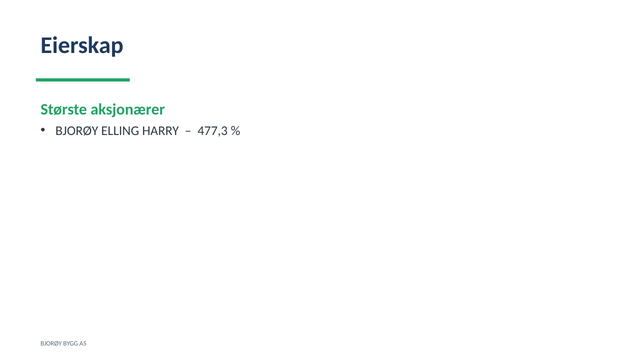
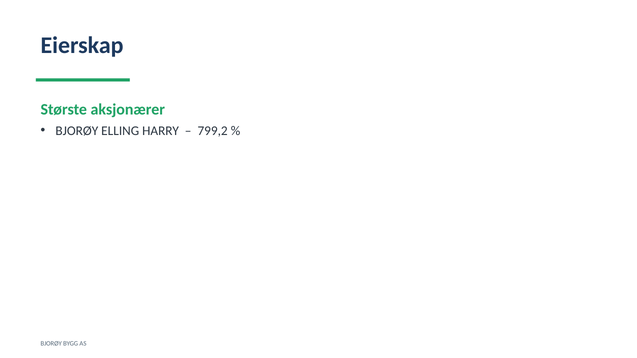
477,3: 477,3 -> 799,2
